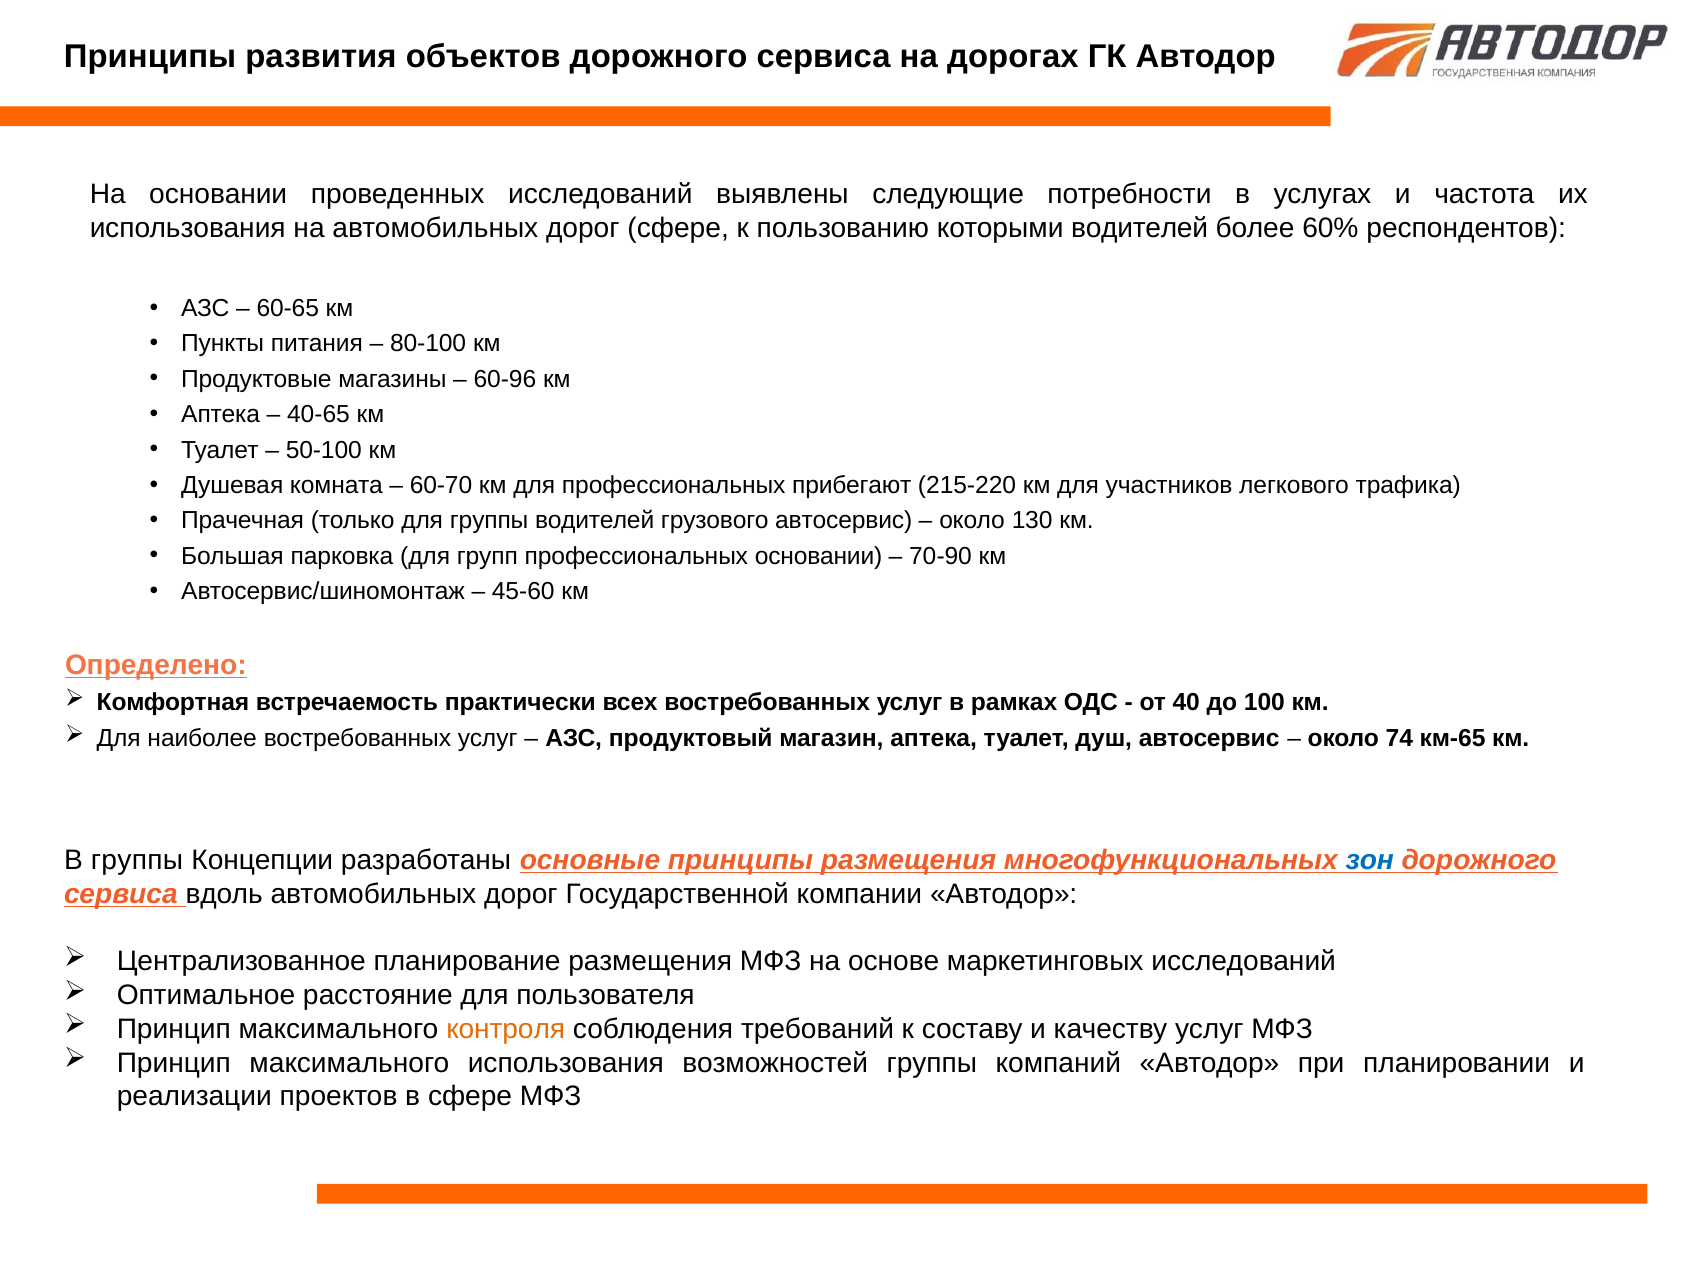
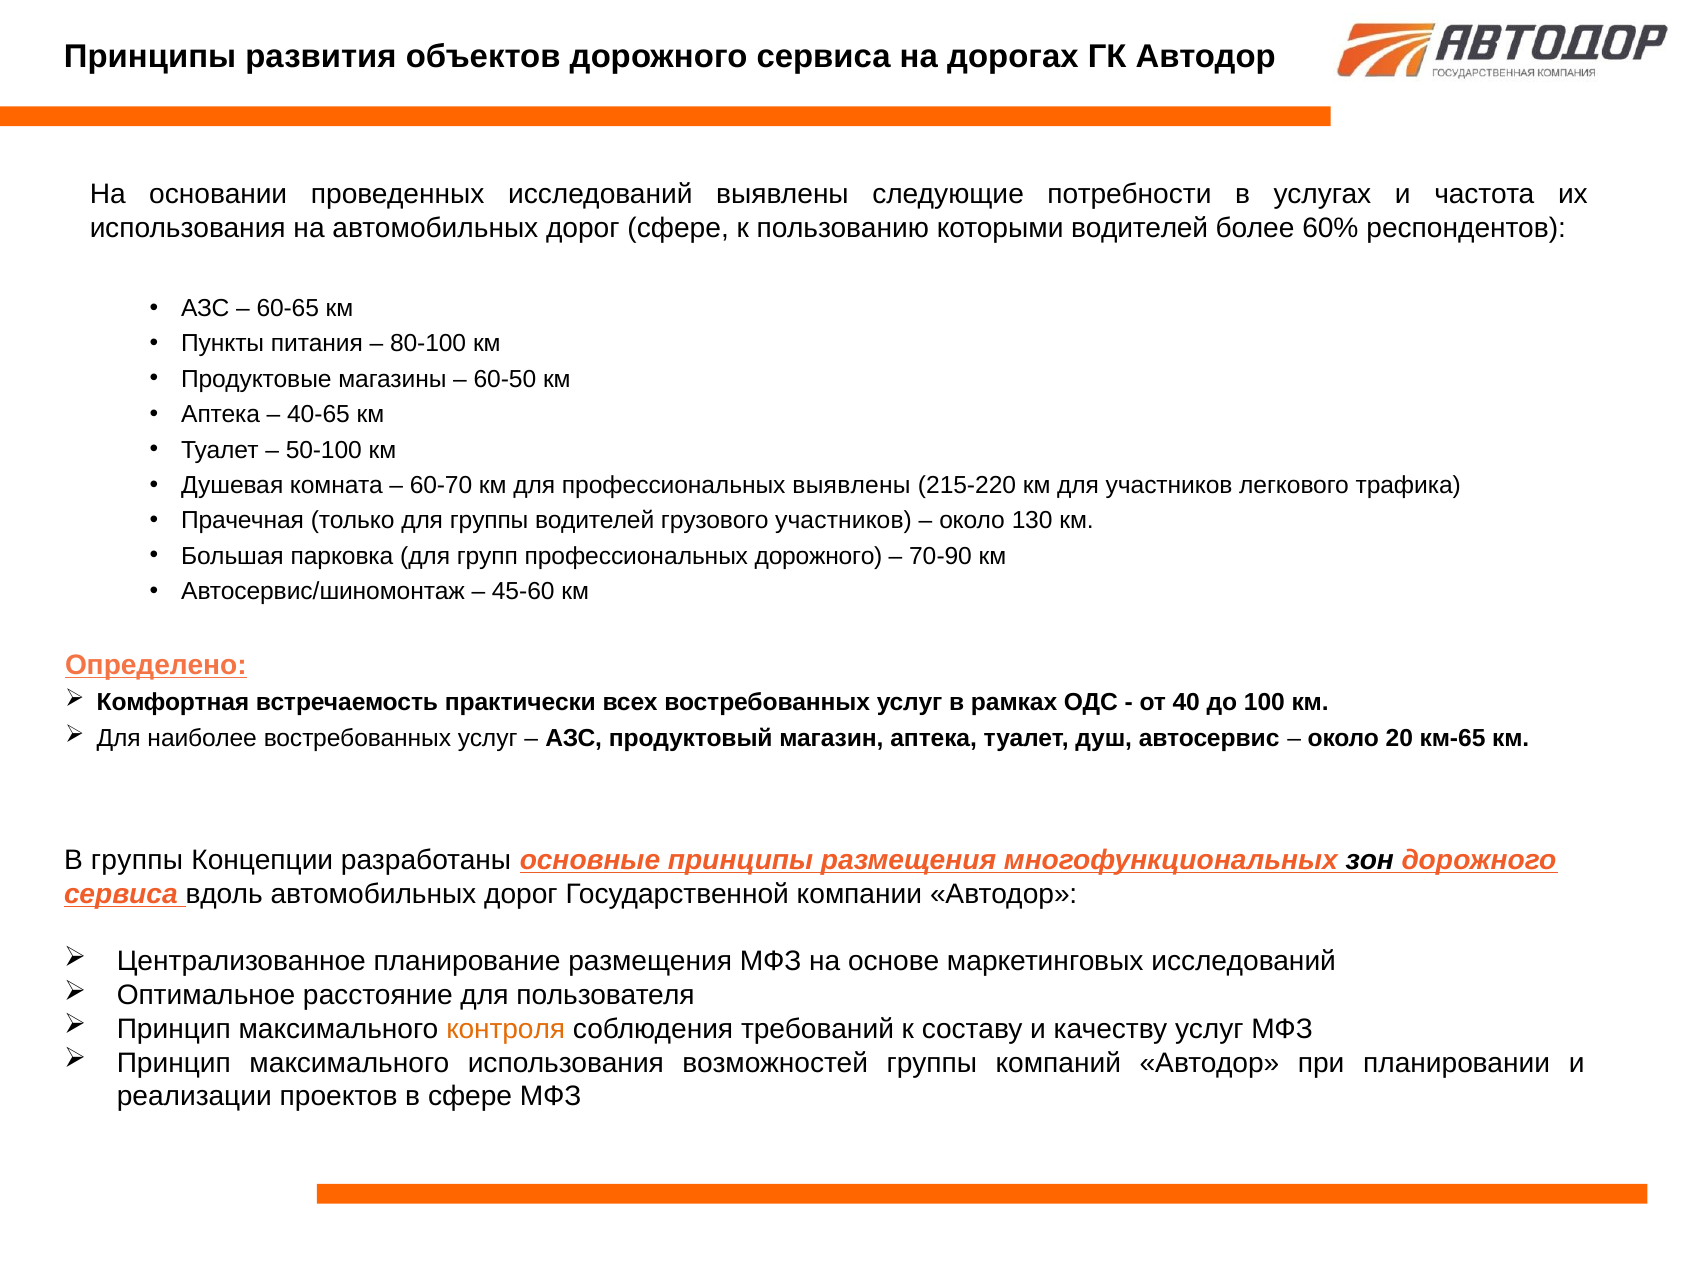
60-96: 60-96 -> 60-50
профессиональных прибегают: прибегают -> выявлены
грузового автосервис: автосервис -> участников
профессиональных основании: основании -> дорожного
74: 74 -> 20
зон colour: blue -> black
